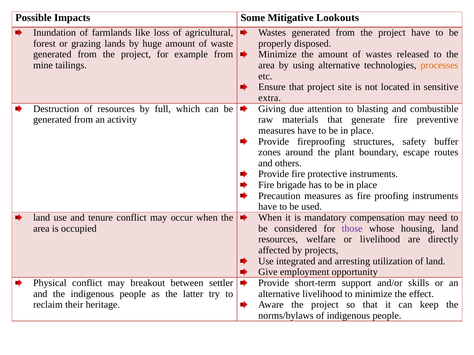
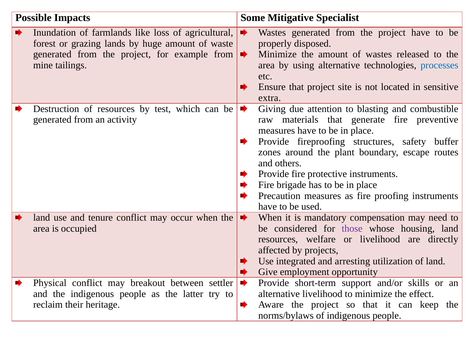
Lookouts: Lookouts -> Specialist
processes colour: orange -> blue
full: full -> test
